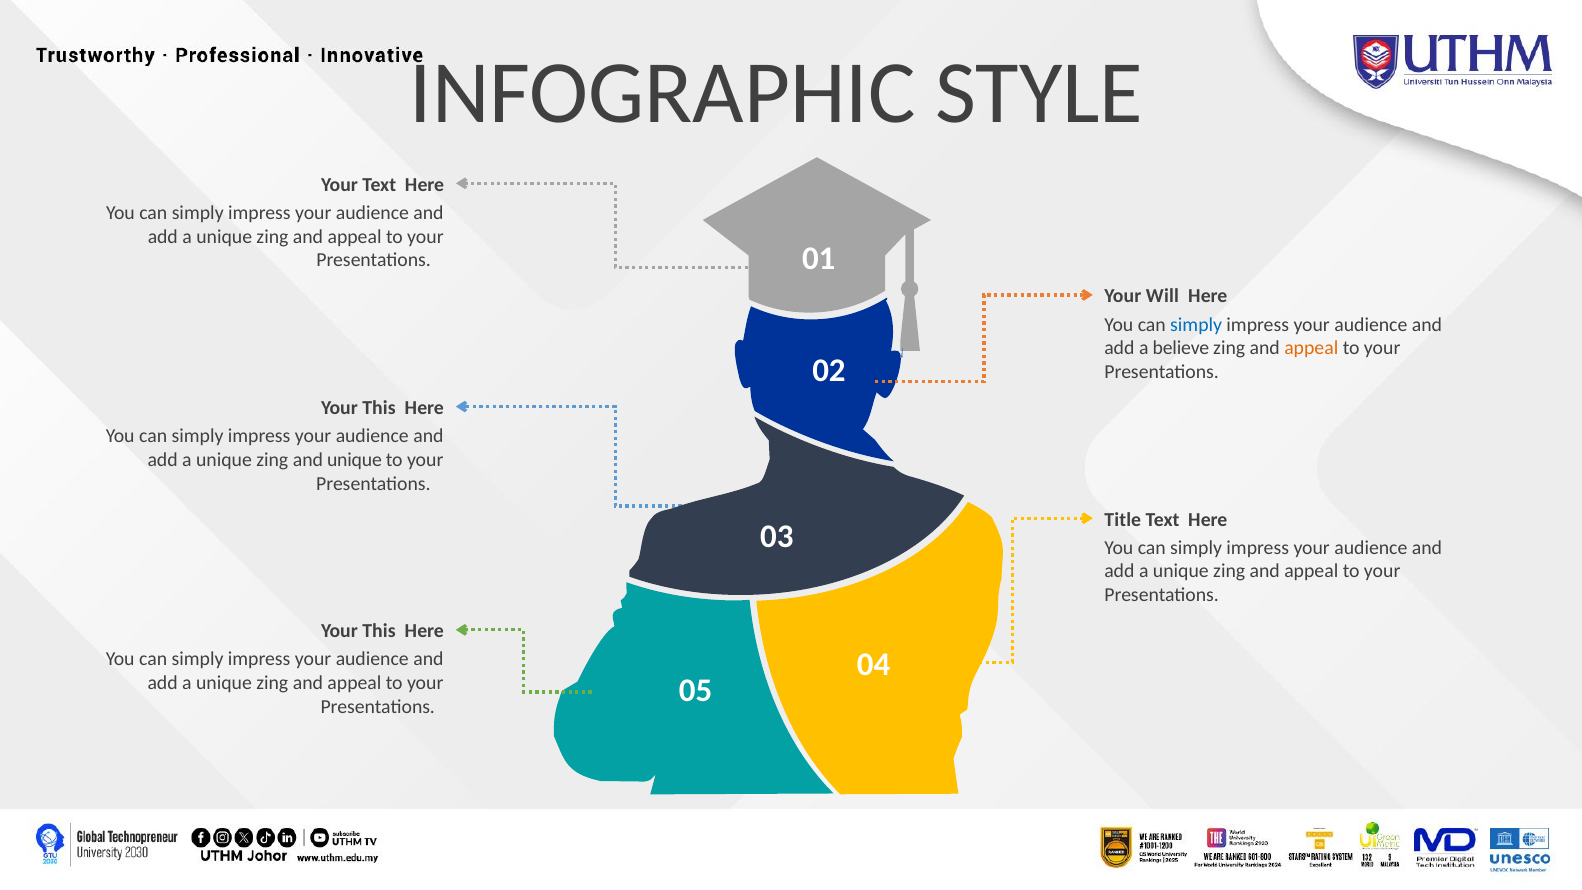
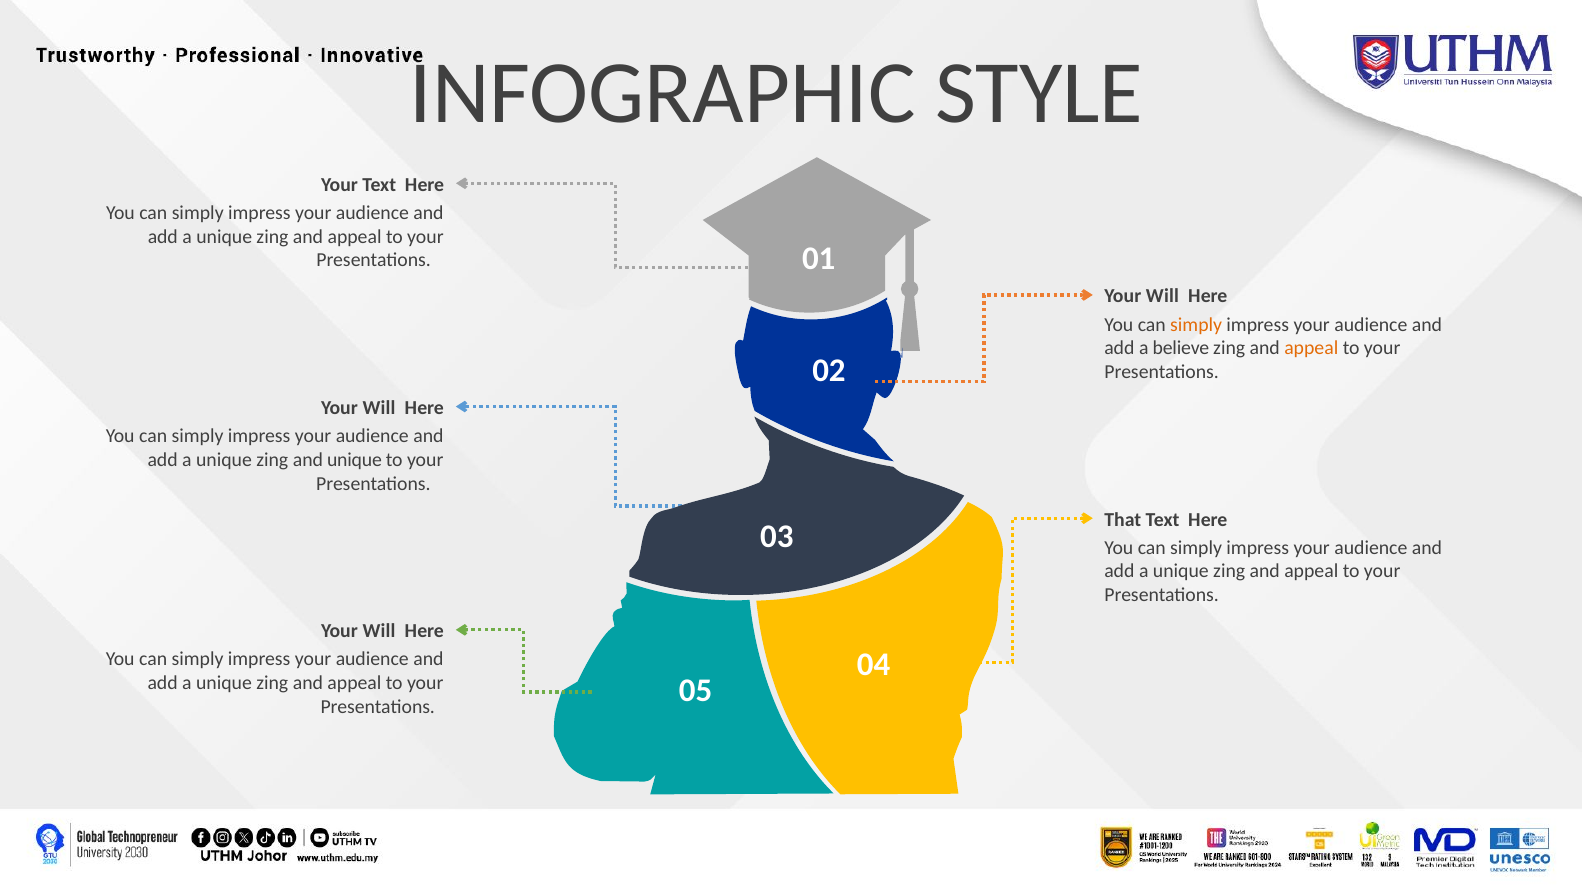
simply at (1196, 324) colour: blue -> orange
This at (379, 408): This -> Will
Title: Title -> That
This at (379, 631): This -> Will
